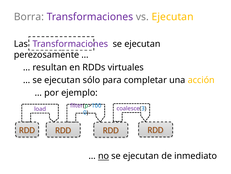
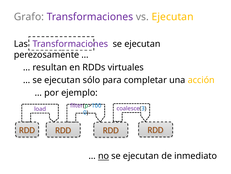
Borra: Borra -> Grafo
